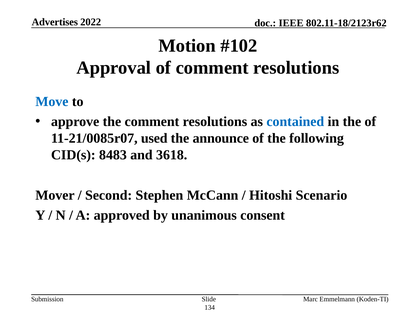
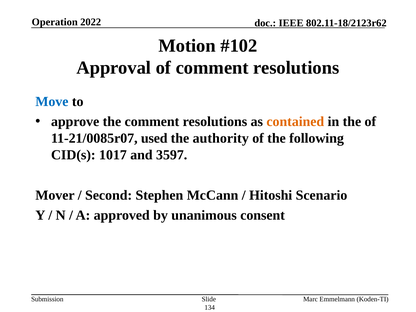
Advertises: Advertises -> Operation
contained colour: blue -> orange
announce: announce -> authority
8483: 8483 -> 1017
3618: 3618 -> 3597
